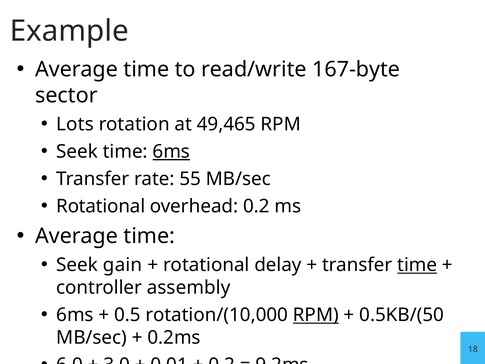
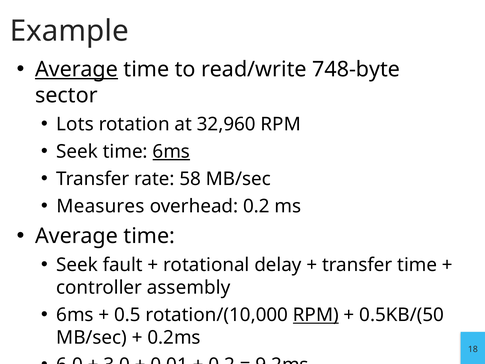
Average at (77, 69) underline: none -> present
167-byte: 167-byte -> 748-byte
49,465: 49,465 -> 32,960
55: 55 -> 58
Rotational at (101, 206): Rotational -> Measures
gain: gain -> fault
time at (417, 265) underline: present -> none
